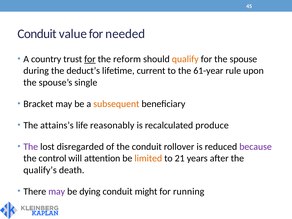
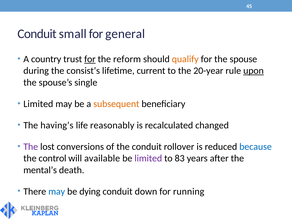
value: value -> small
needed: needed -> general
deduct’s: deduct’s -> consist’s
61-year: 61-year -> 20-year
upon underline: none -> present
Bracket at (38, 104): Bracket -> Limited
attains’s: attains’s -> having’s
produce: produce -> changed
disregarded: disregarded -> conversions
because colour: purple -> blue
attention: attention -> available
limited at (148, 158) colour: orange -> purple
21: 21 -> 83
qualify’s: qualify’s -> mental’s
may at (57, 191) colour: purple -> blue
might: might -> down
